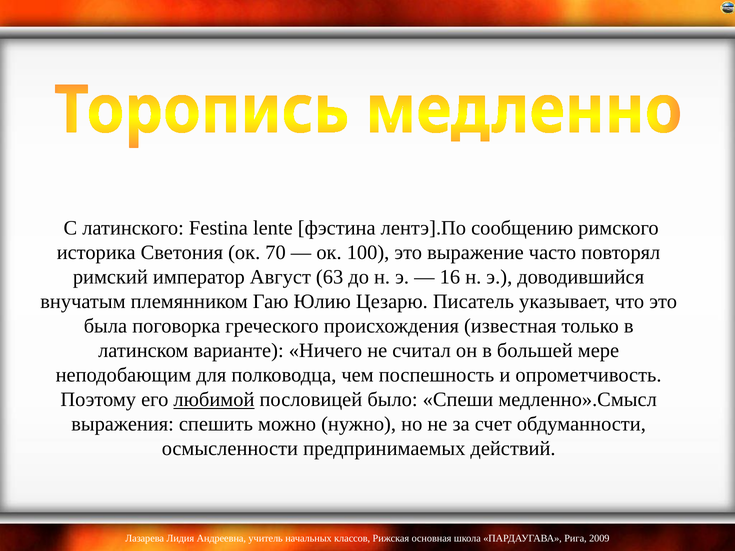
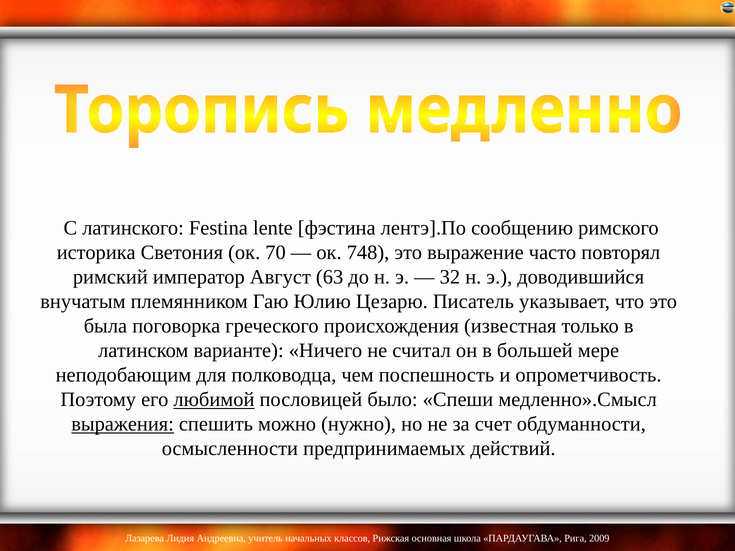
100: 100 -> 748
16: 16 -> 32
выражения underline: none -> present
